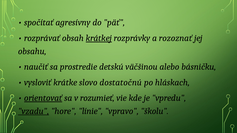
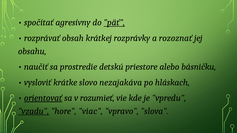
päť underline: none -> present
krátkej underline: present -> none
väčšinou: väčšinou -> priestore
dostatočnú: dostatočnú -> nezajakáva
línie: línie -> viac
školu: školu -> slova
